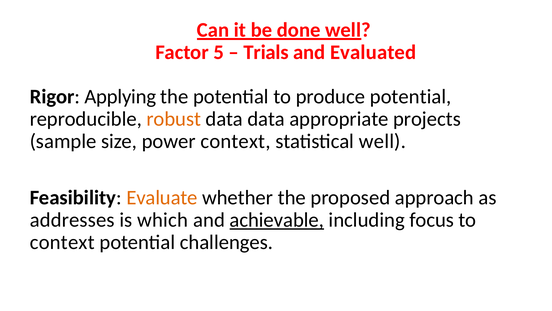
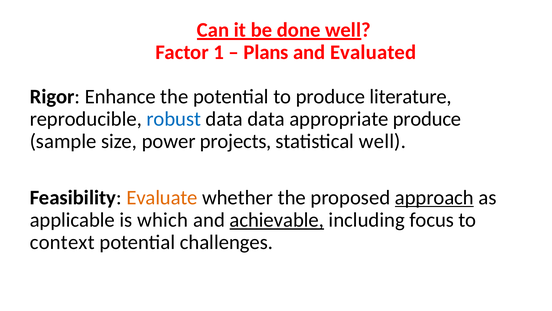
5: 5 -> 1
Trials: Trials -> Plans
Applying: Applying -> Enhance
produce potential: potential -> literature
robust colour: orange -> blue
appropriate projects: projects -> produce
power context: context -> projects
approach underline: none -> present
addresses: addresses -> applicable
